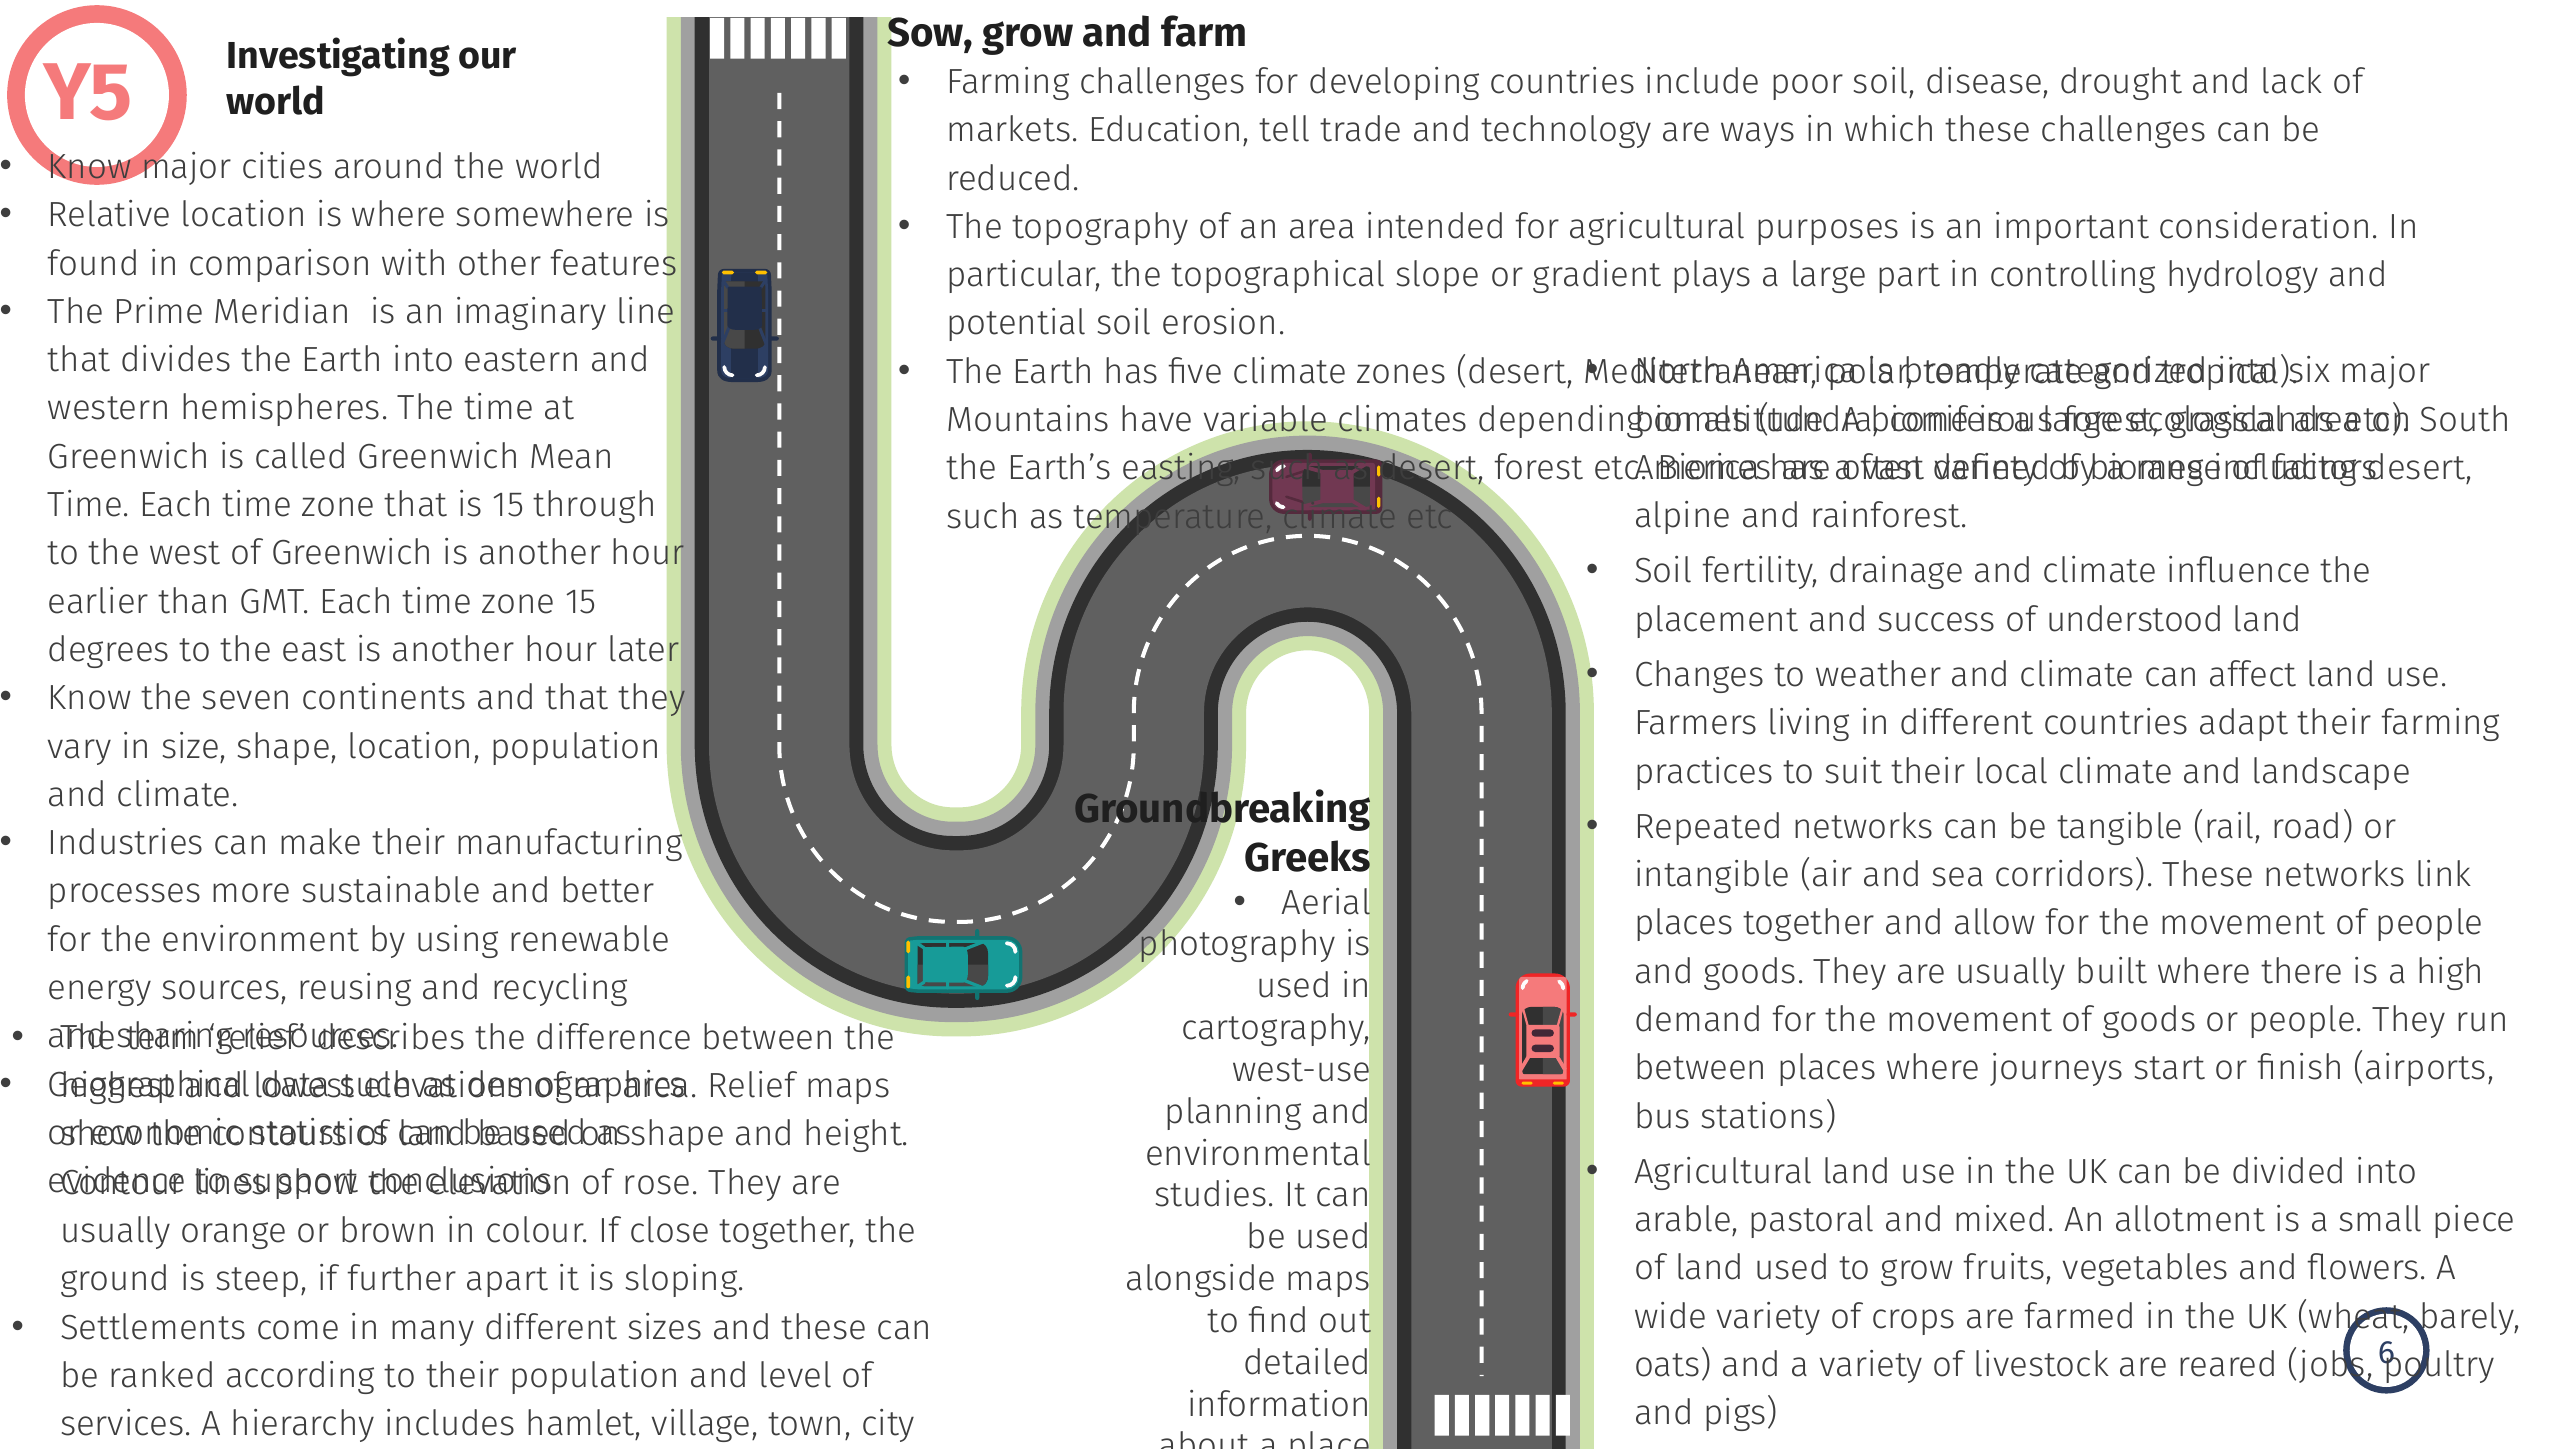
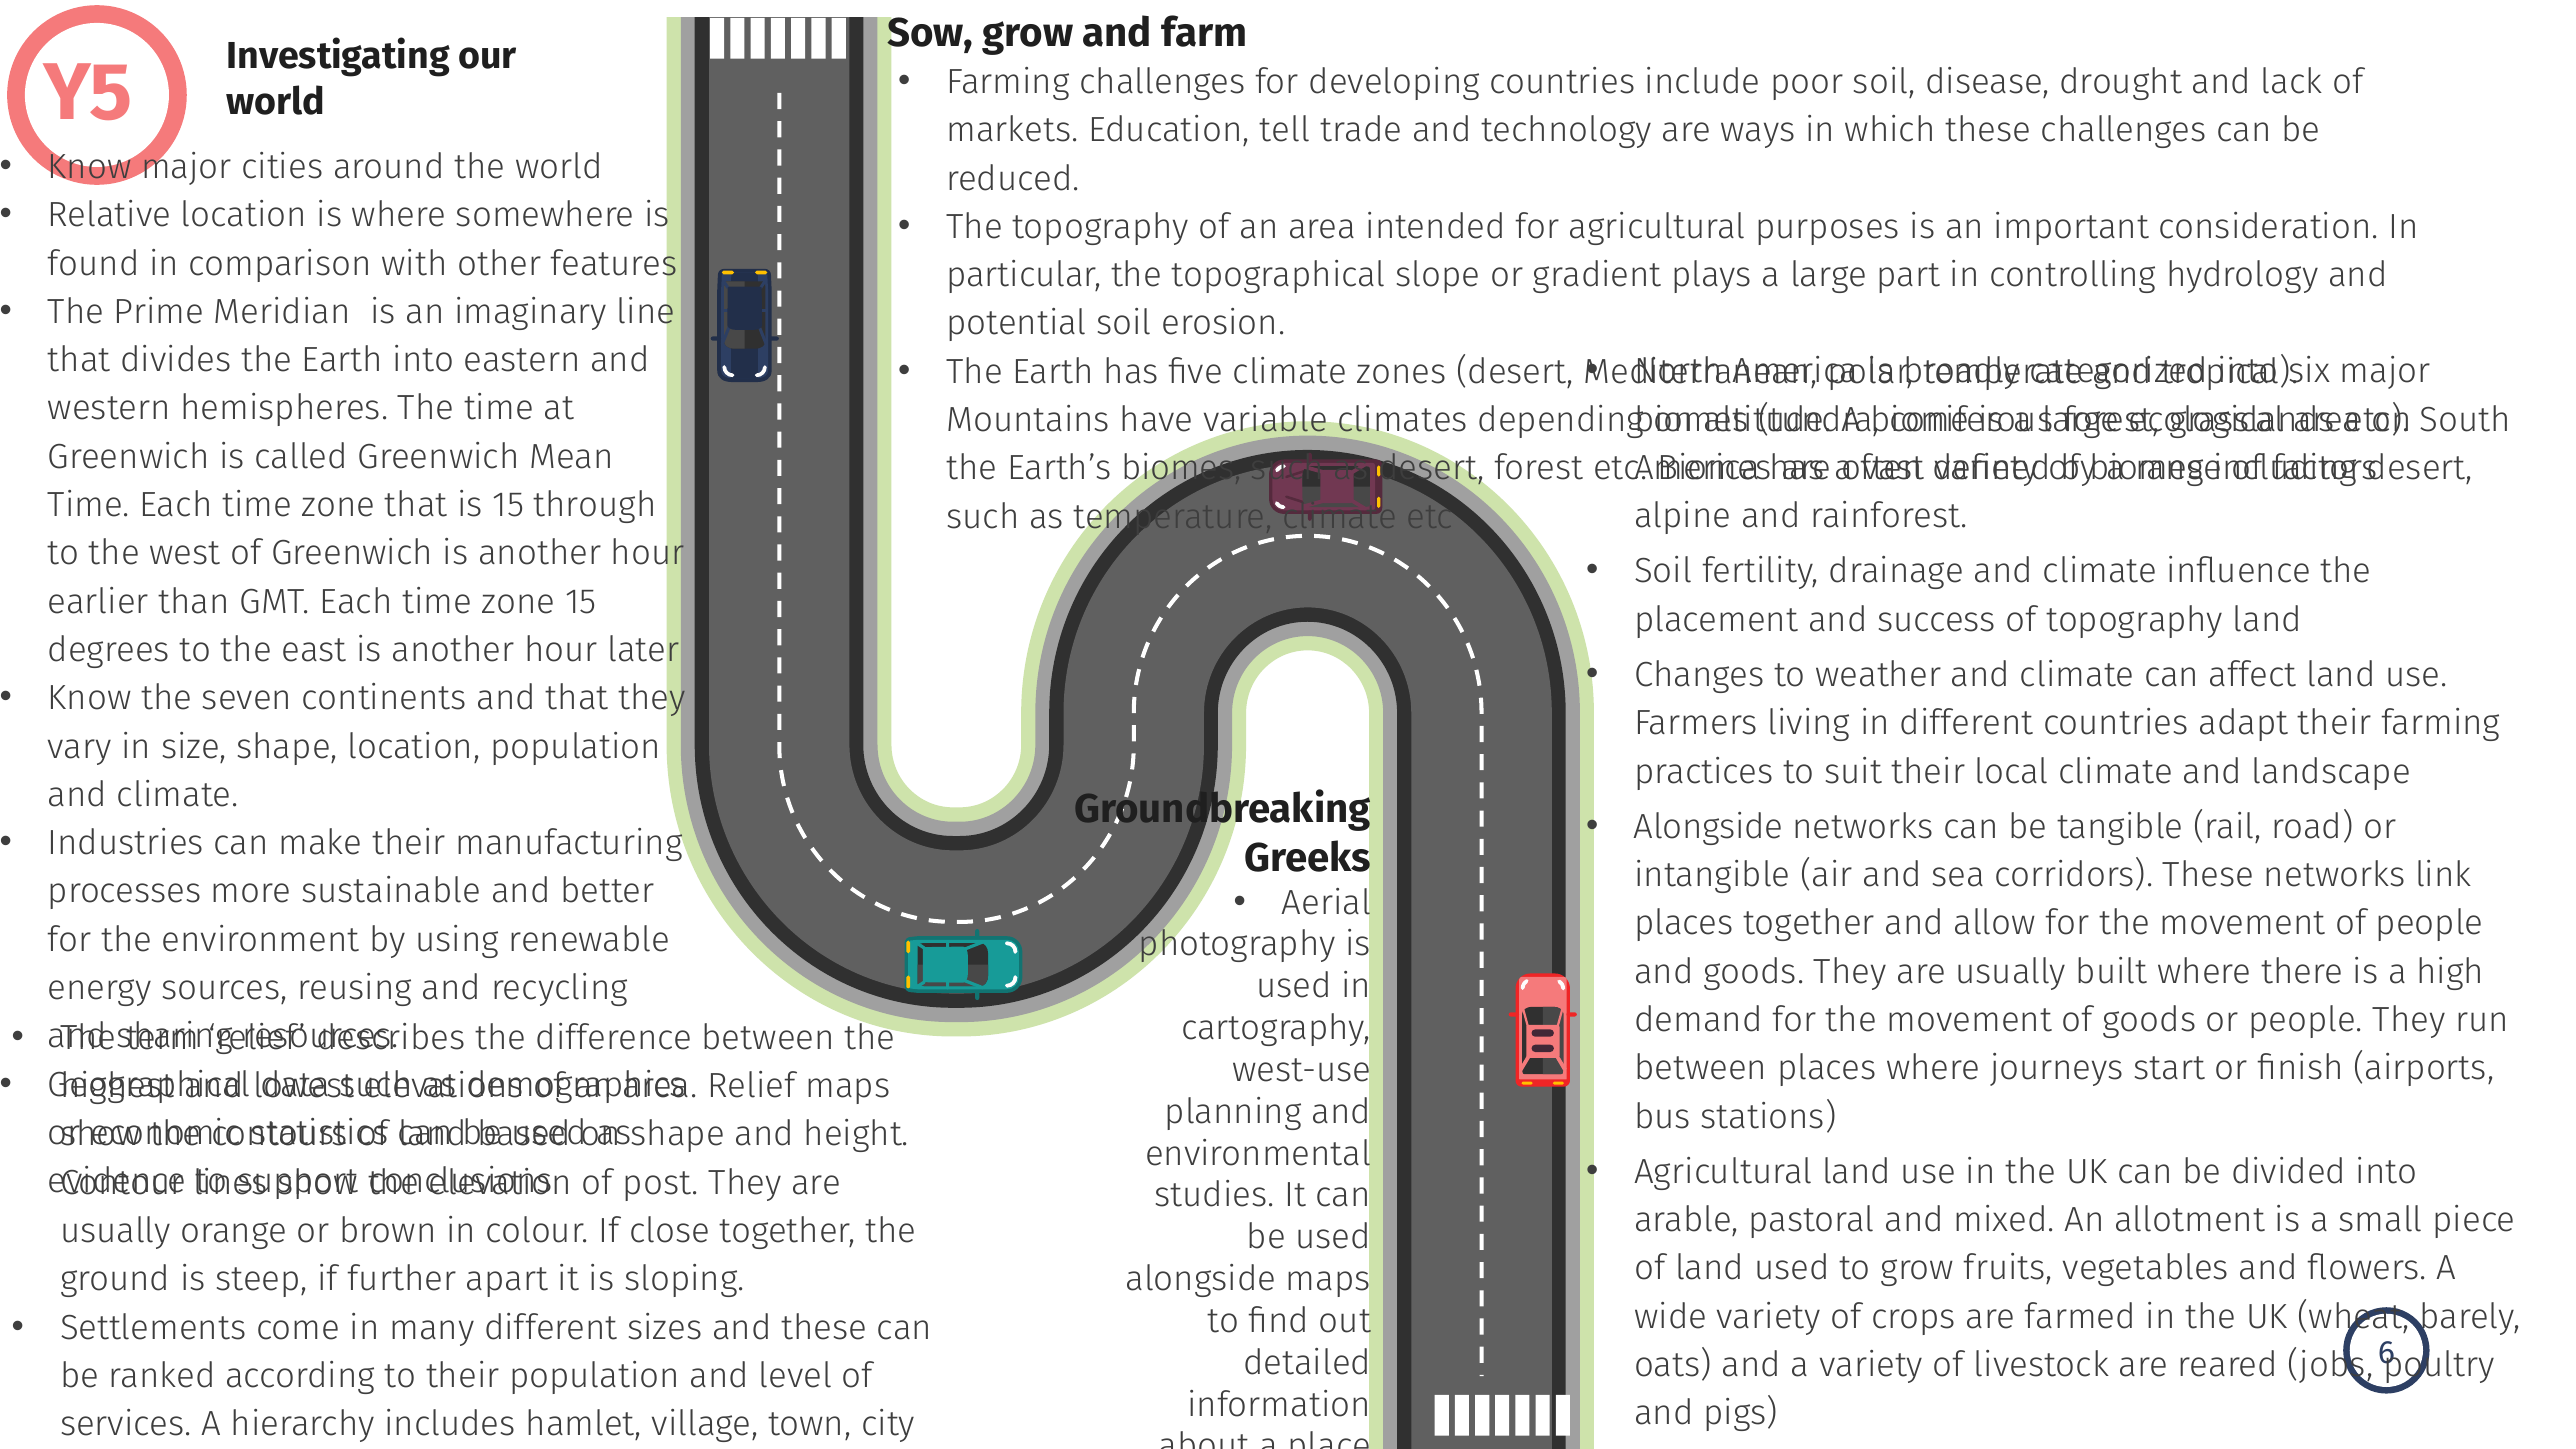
Earth’s easting: easting -> biomes
of understood: understood -> topography
Repeated at (1708, 827): Repeated -> Alongside
rose: rose -> post
